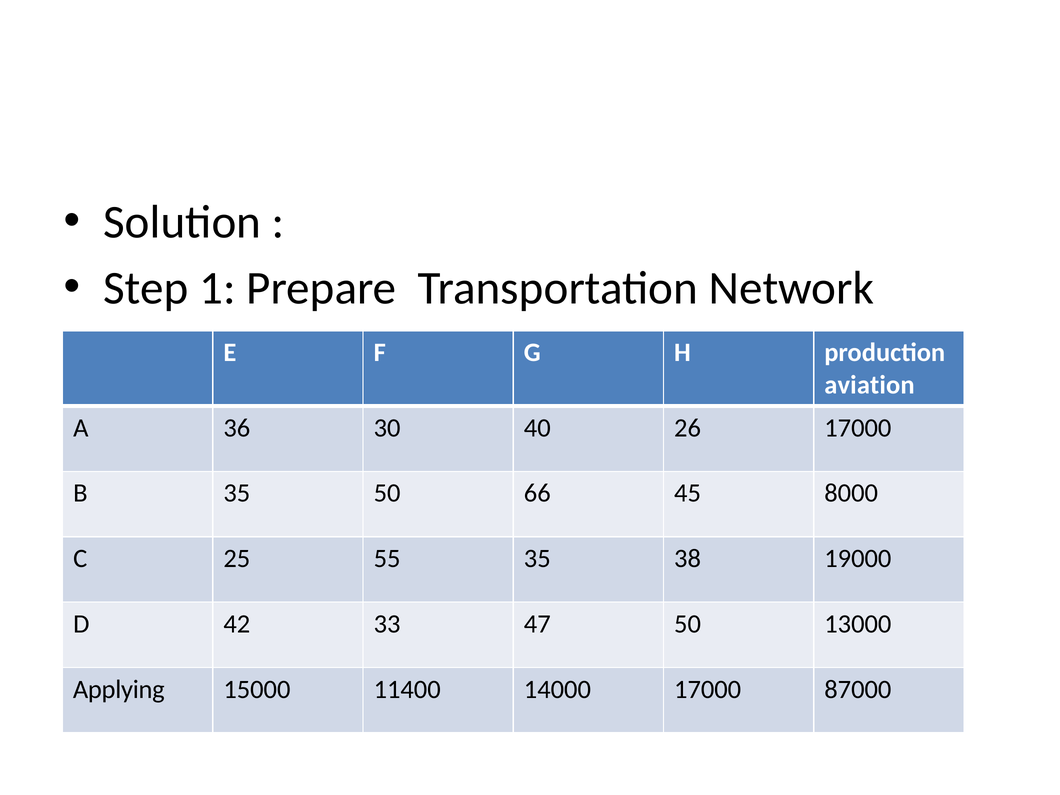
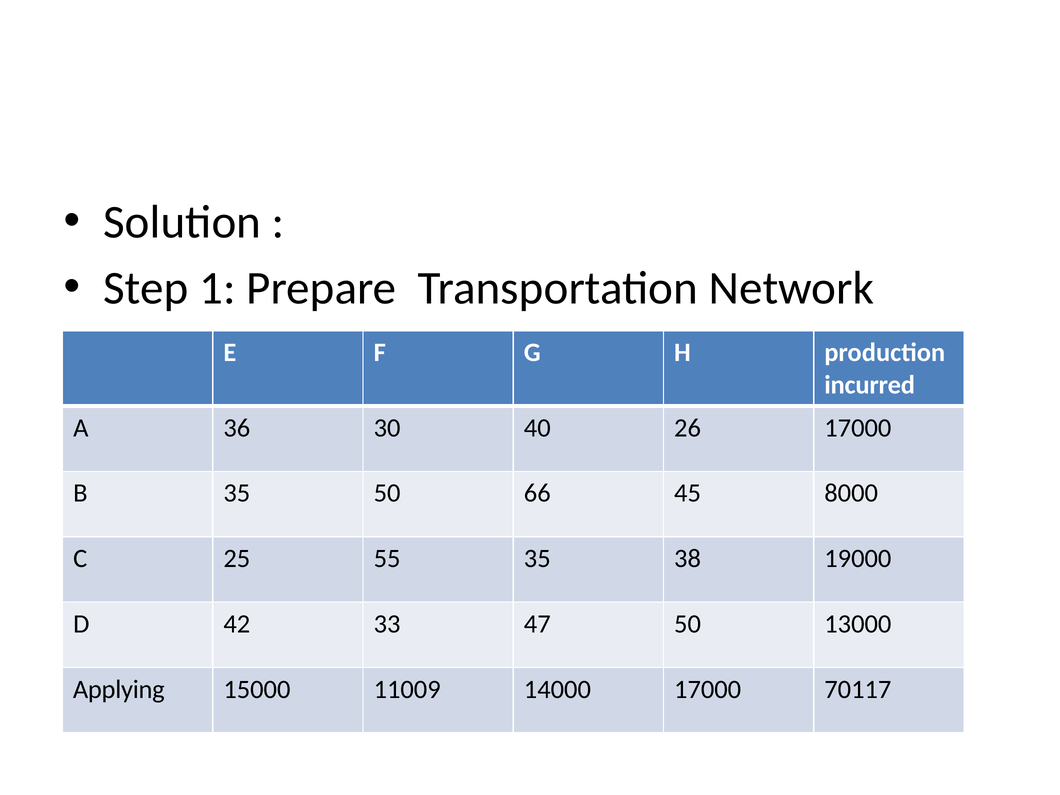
aviation: aviation -> incurred
11400: 11400 -> 11009
87000: 87000 -> 70117
